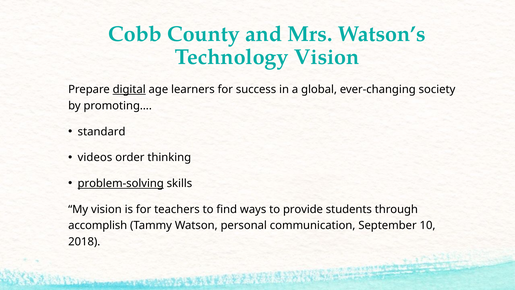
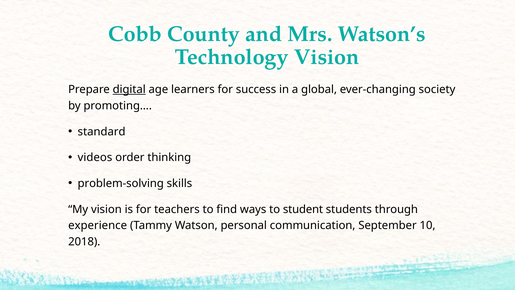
problem-solving underline: present -> none
provide: provide -> student
accomplish: accomplish -> experience
